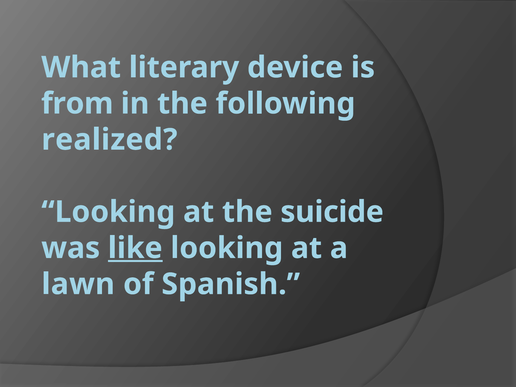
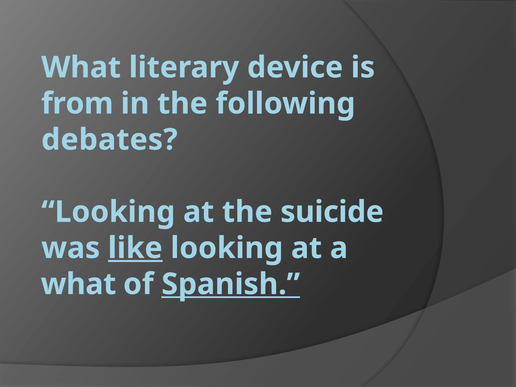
realized: realized -> debates
lawn at (78, 284): lawn -> what
Spanish underline: none -> present
